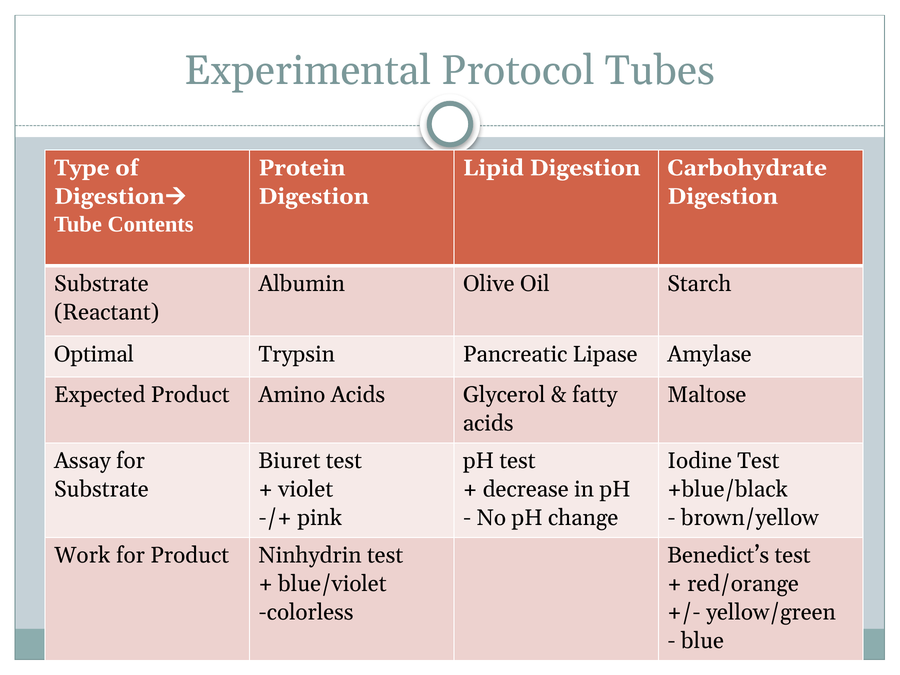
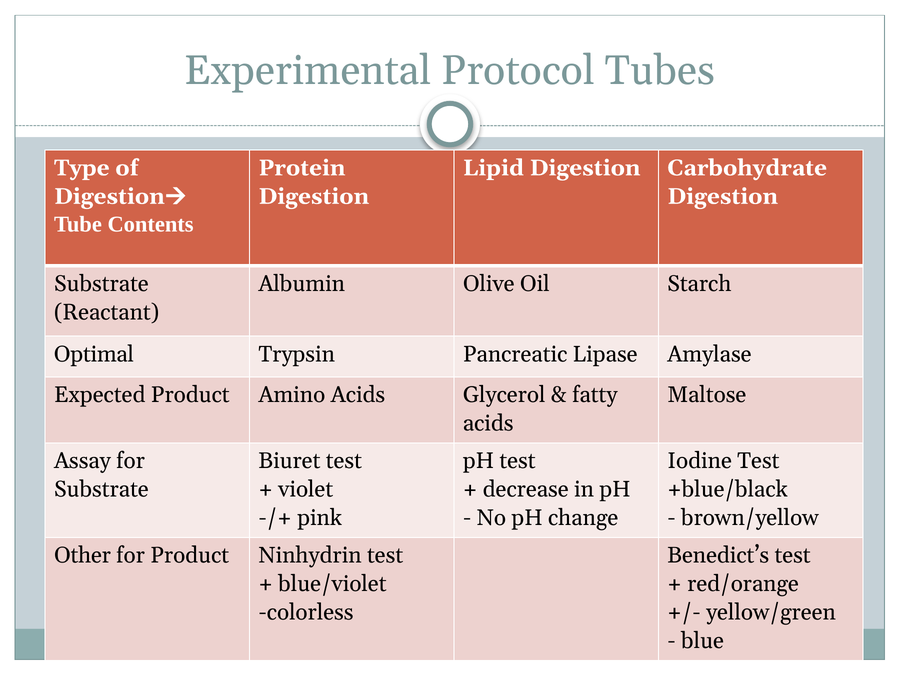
Work: Work -> Other
